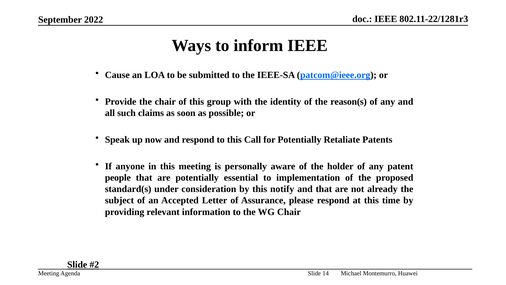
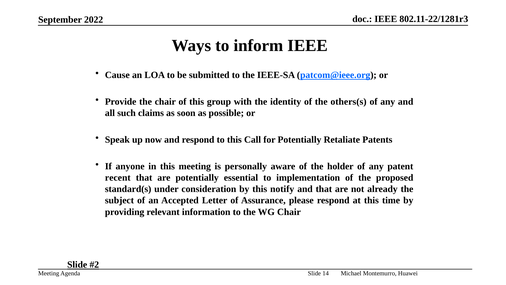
reason(s: reason(s -> others(s
people: people -> recent
